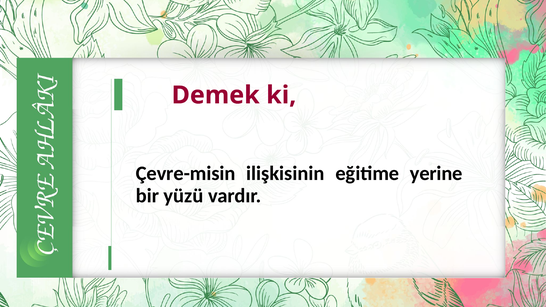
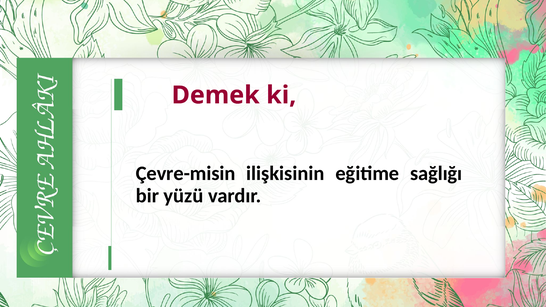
yerine: yerine -> sağlığı
